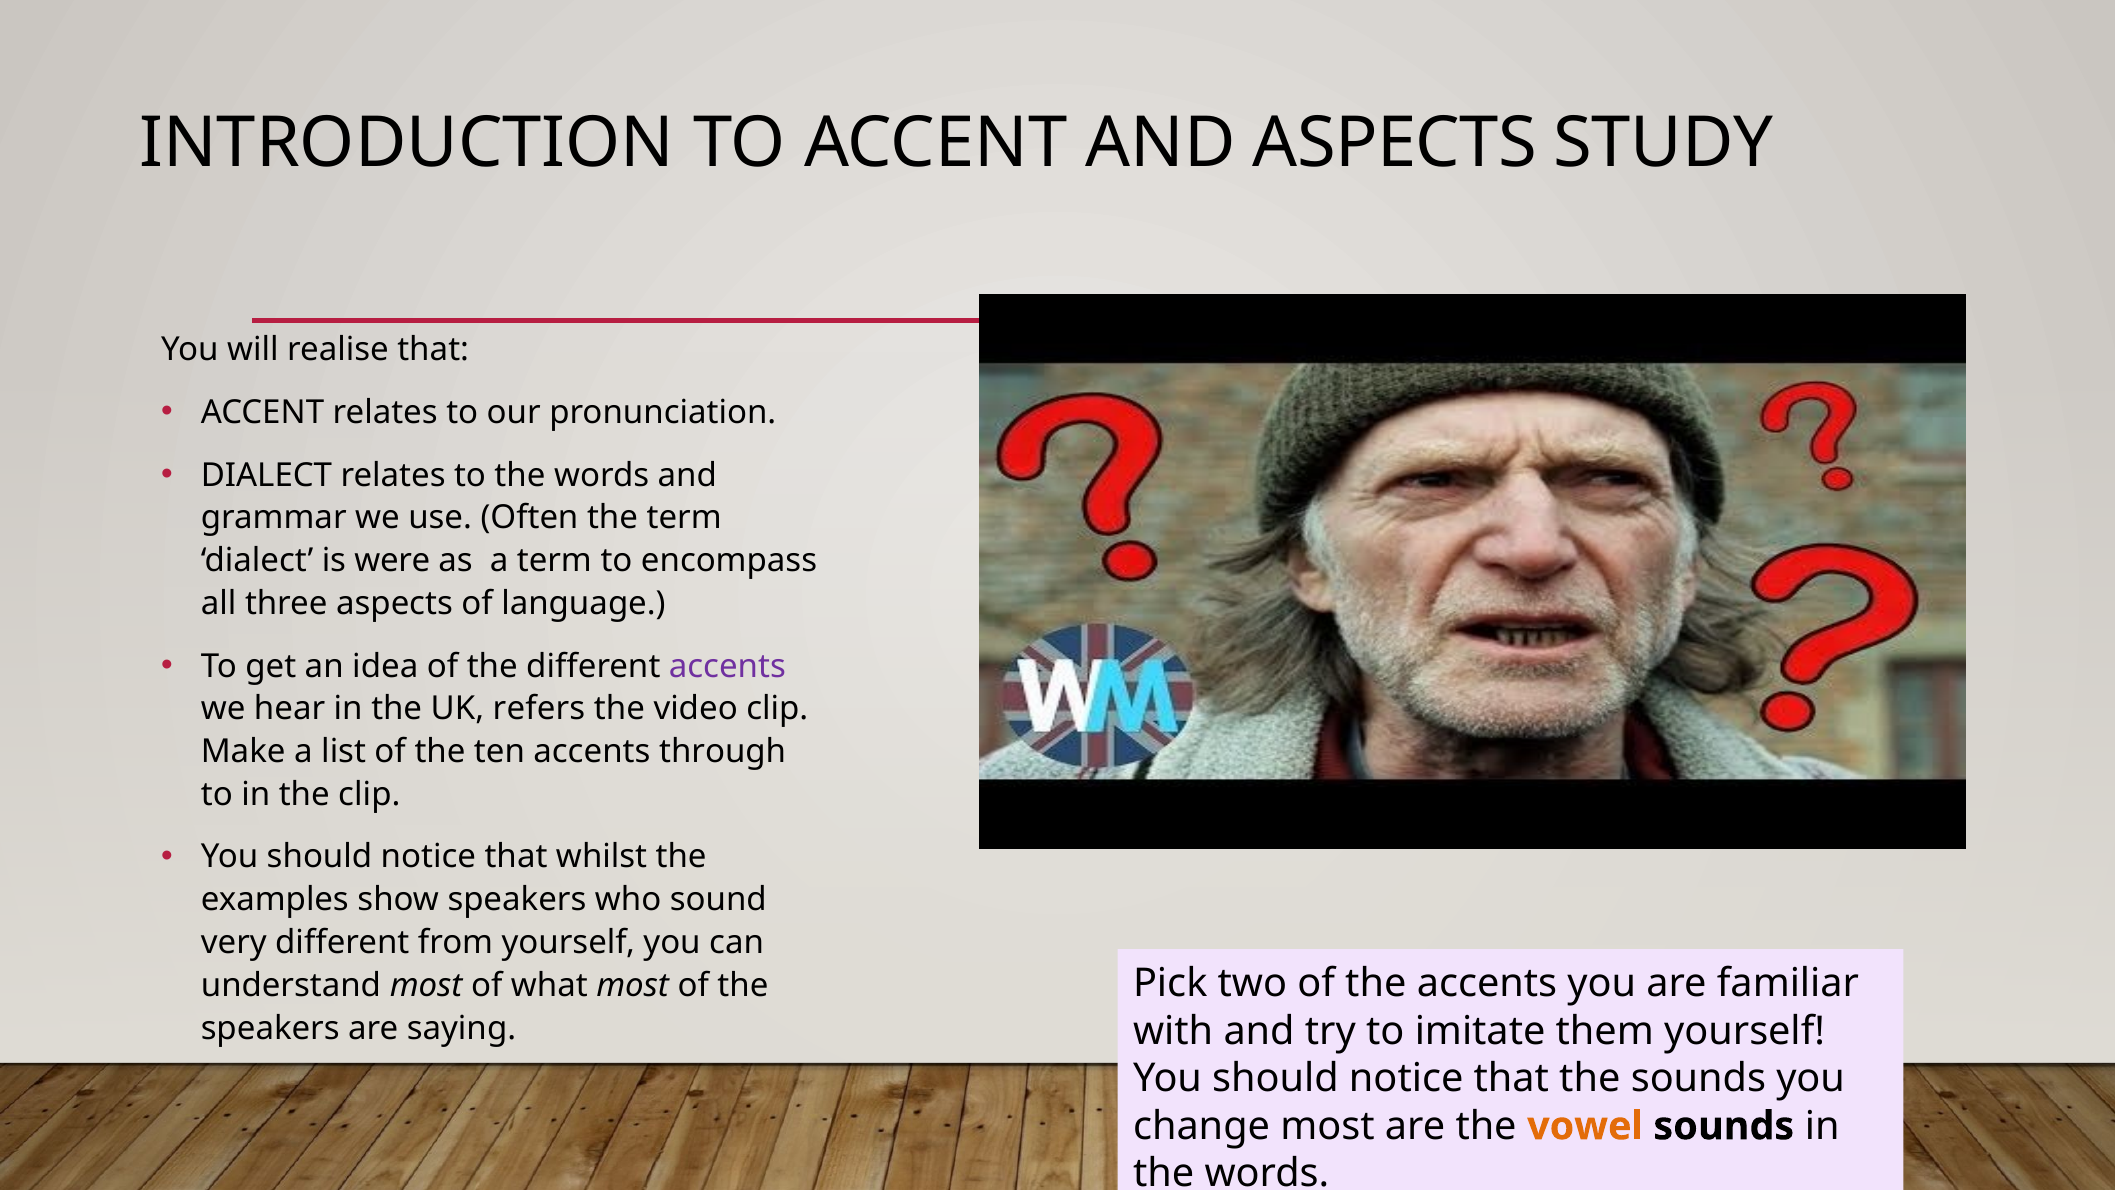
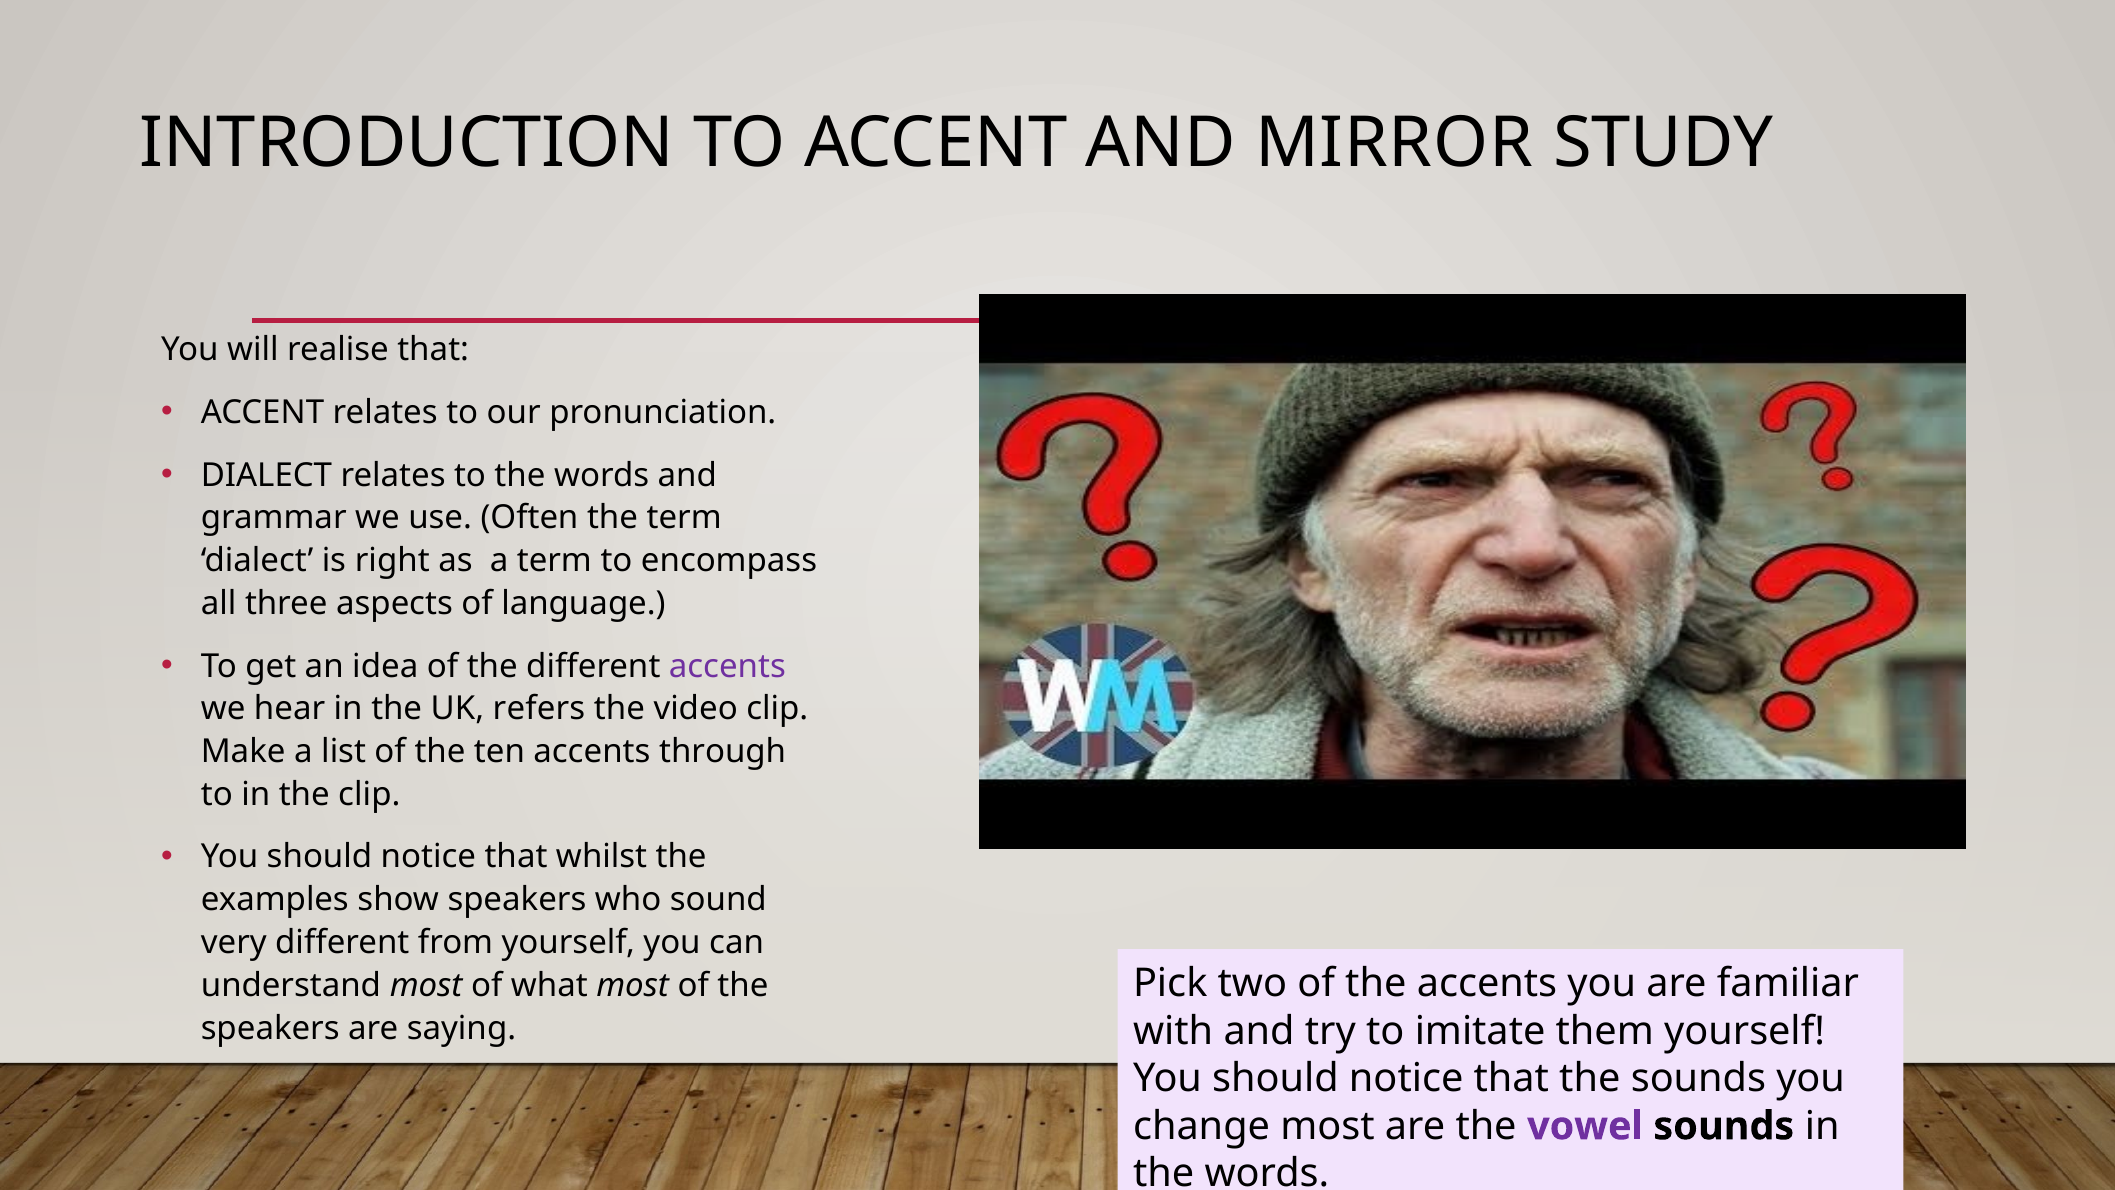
AND ASPECTS: ASPECTS -> MIRROR
were: were -> right
vowel colour: orange -> purple
